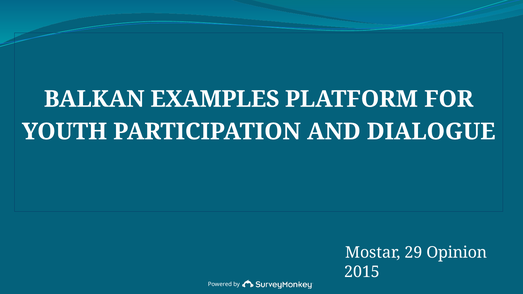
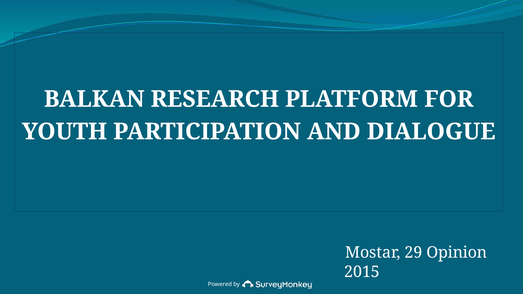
EXAMPLES: EXAMPLES -> RESEARCH
